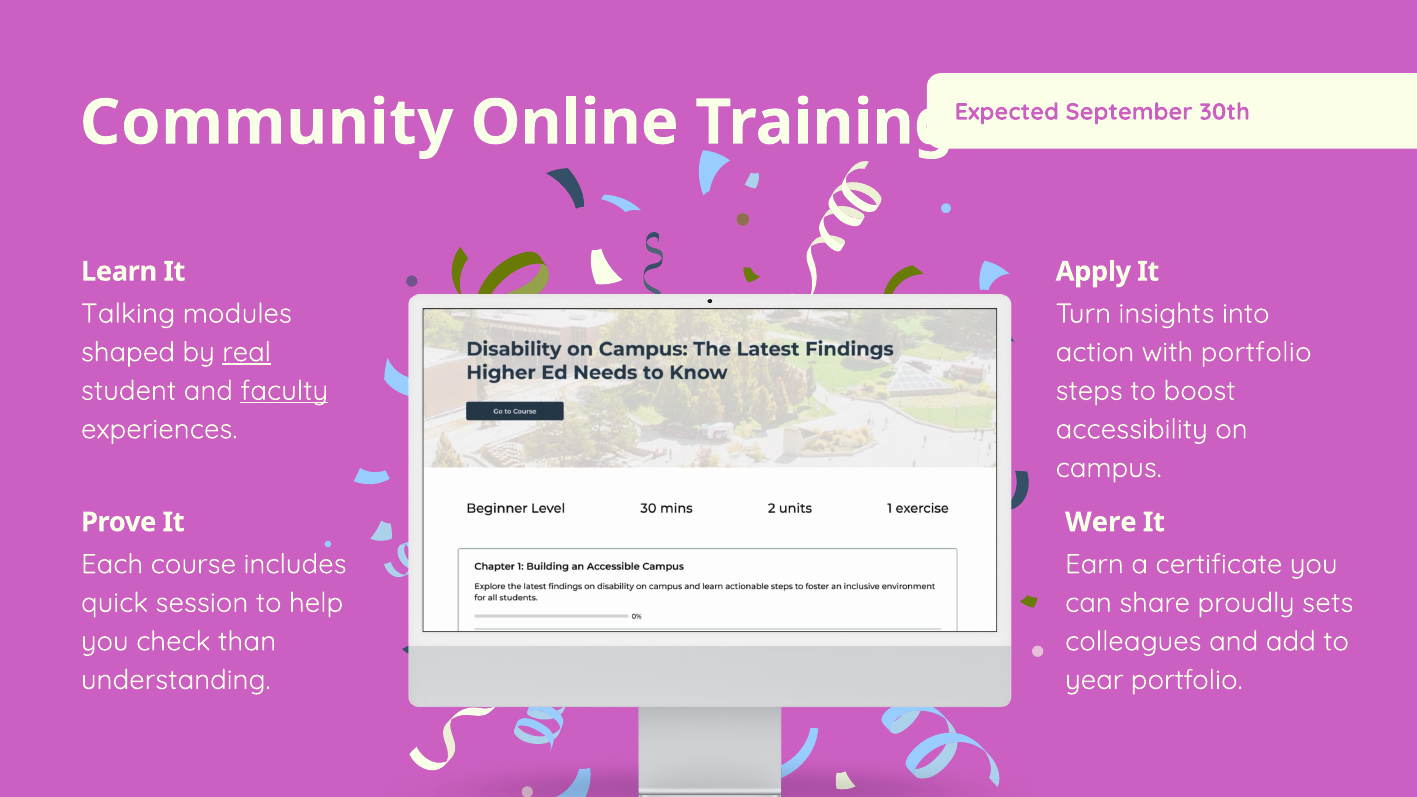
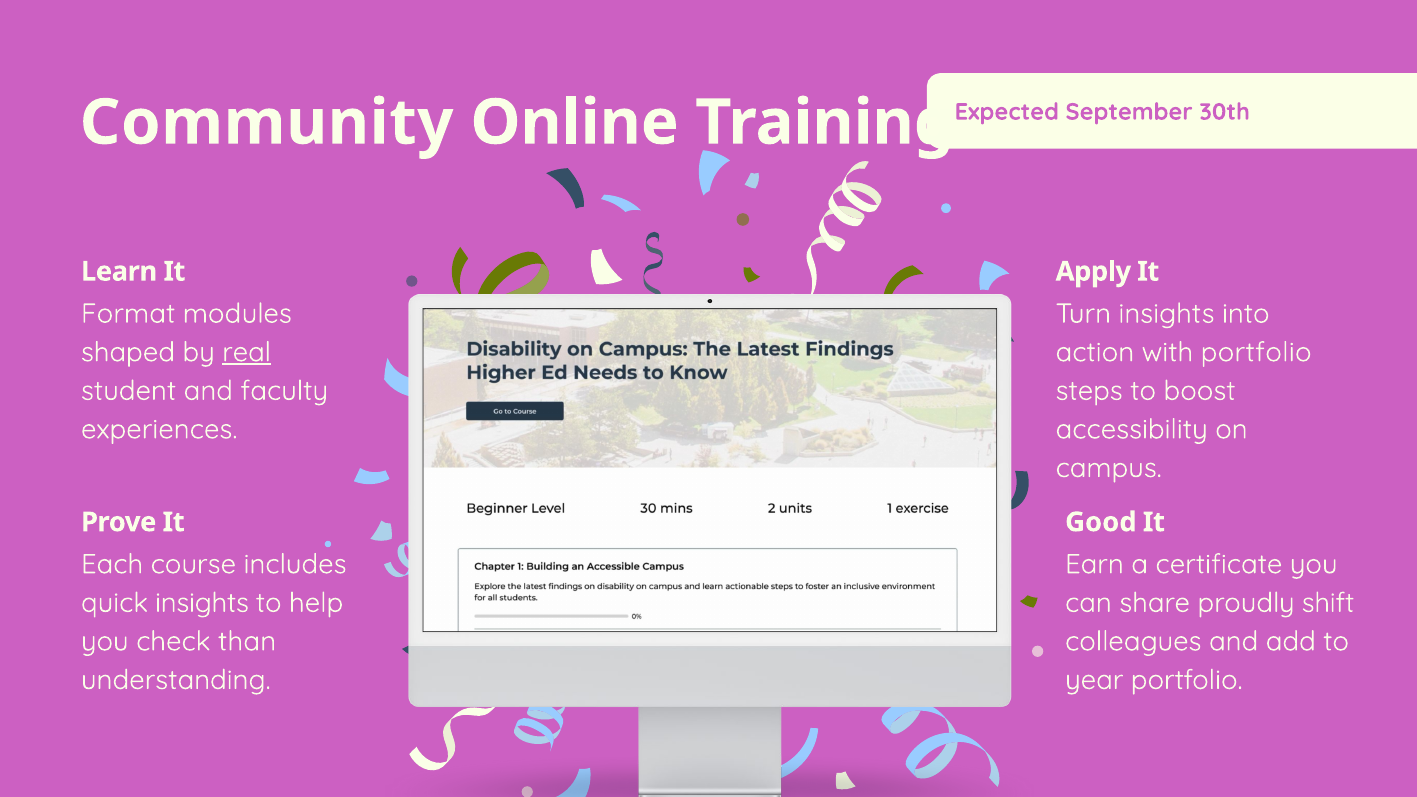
Talking: Talking -> Format
faculty underline: present -> none
Were: Were -> Good
quick session: session -> insights
sets: sets -> shift
